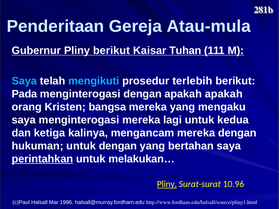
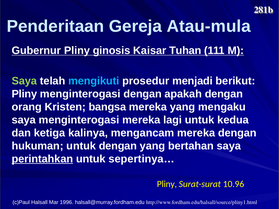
Pliny berikut: berikut -> ginosis
Saya at (24, 81) colour: light blue -> light green
terlebih: terlebih -> menjadi
Pada at (24, 94): Pada -> Pliny
apakah apakah: apakah -> dengan
melakukan…: melakukan… -> sepertinya…
Pliny at (167, 184) underline: present -> none
